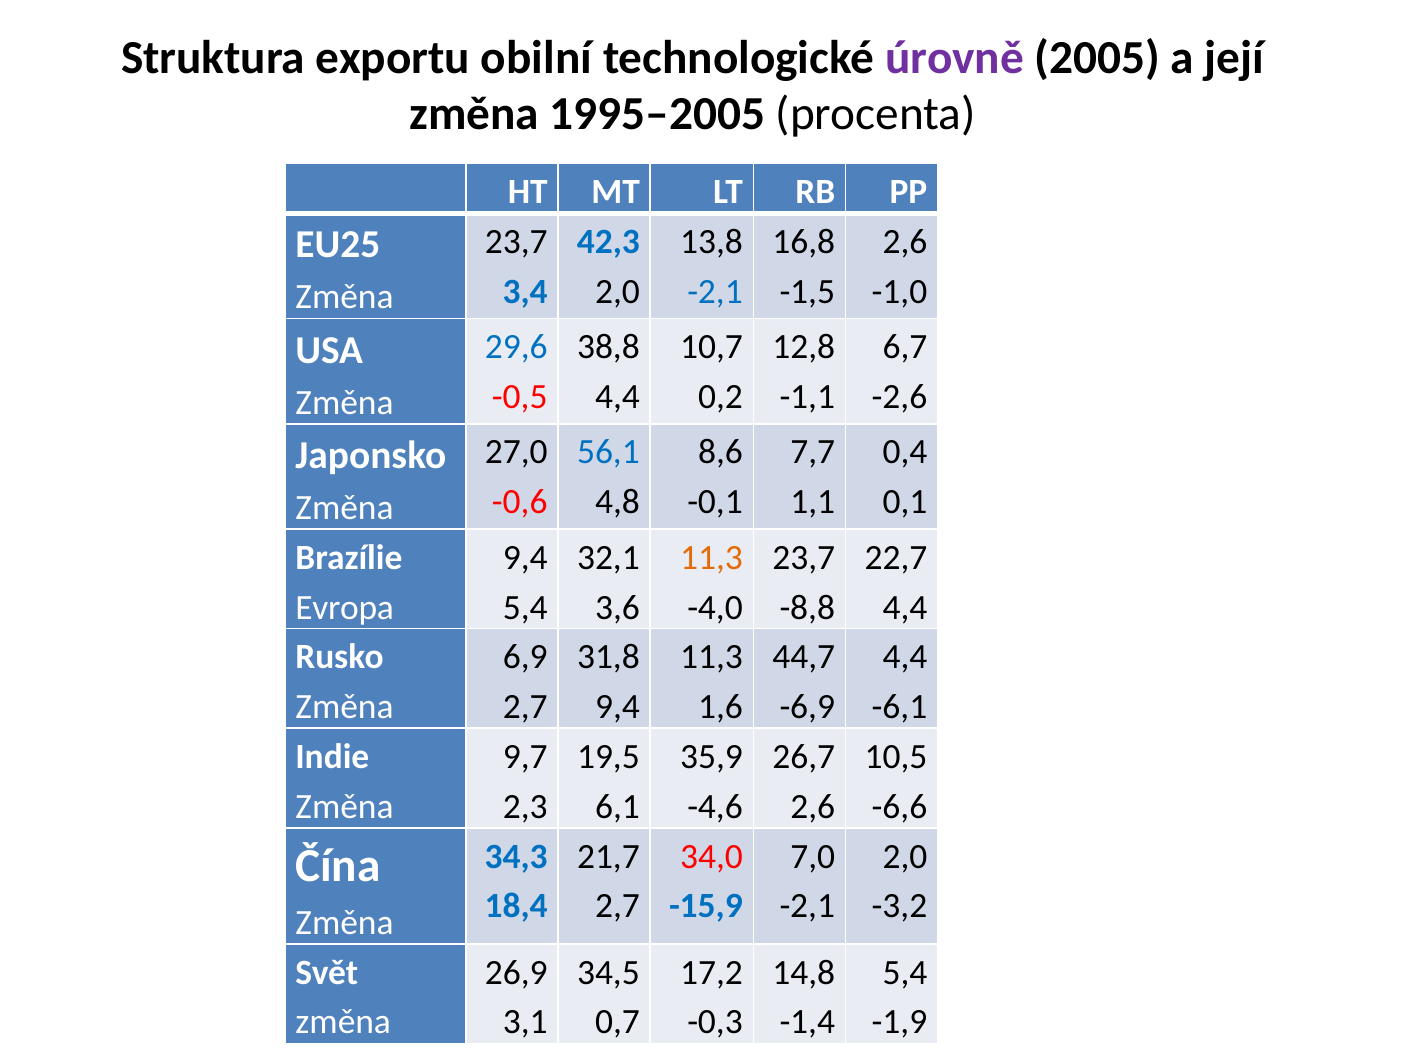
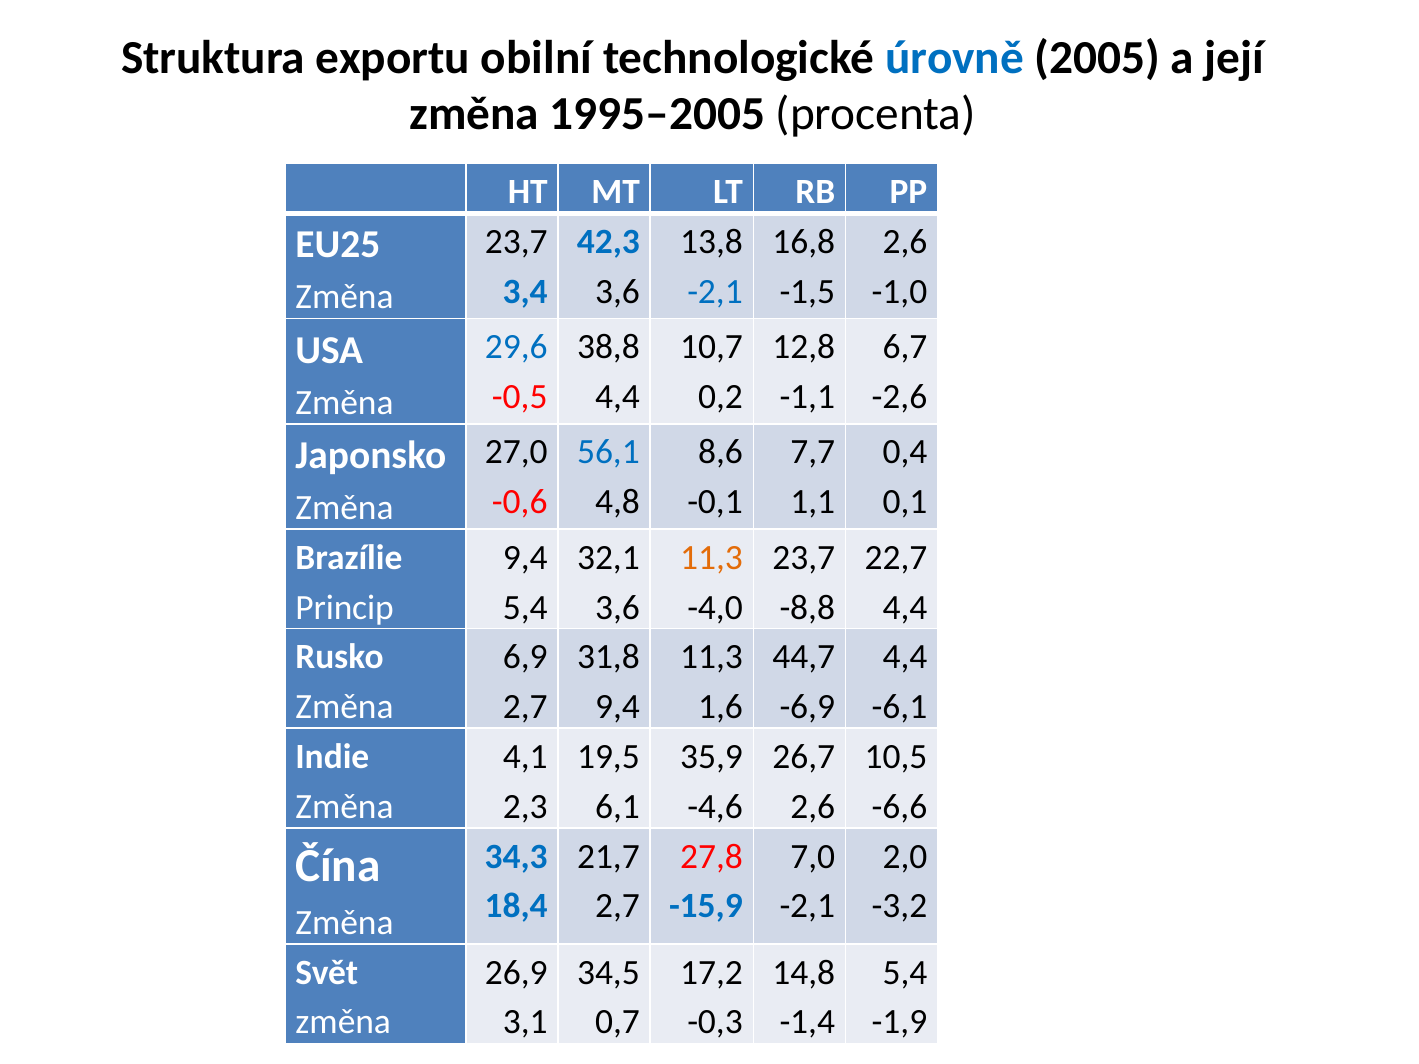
úrovně colour: purple -> blue
2,0 at (617, 292): 2,0 -> 3,6
Evropa: Evropa -> Princip
9,7: 9,7 -> 4,1
34,0: 34,0 -> 27,8
